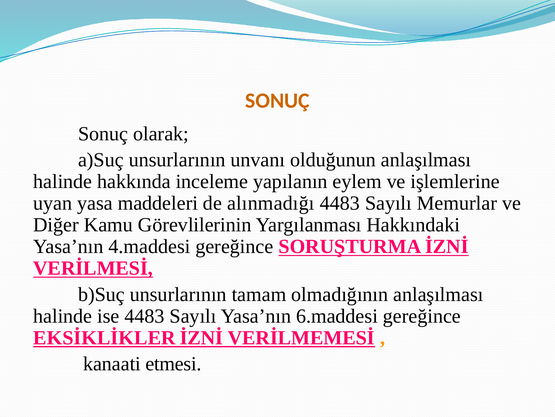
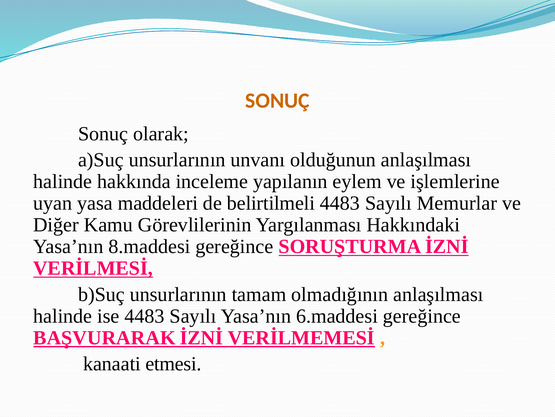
alınmadığı: alınmadığı -> belirtilmeli
4.maddesi: 4.maddesi -> 8.maddesi
EKSİKLİKLER: EKSİKLİKLER -> BAŞVURARAK
